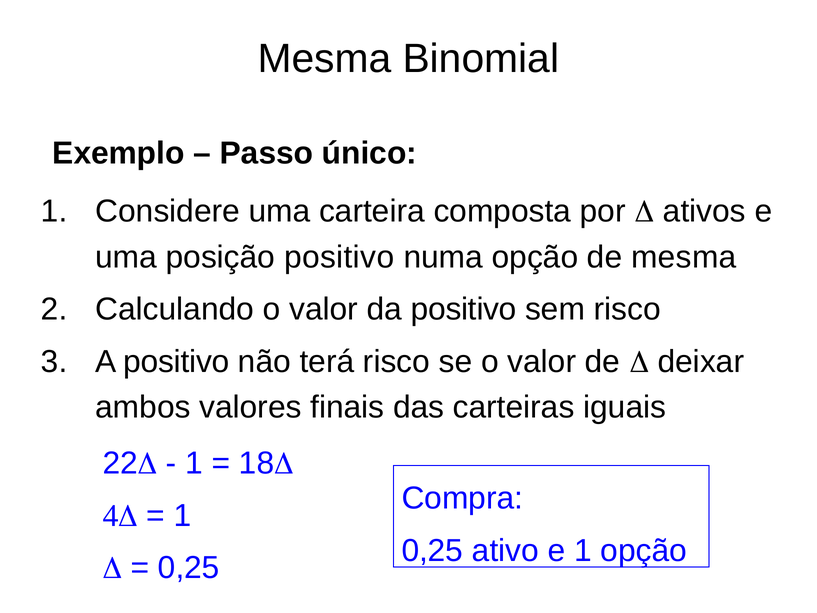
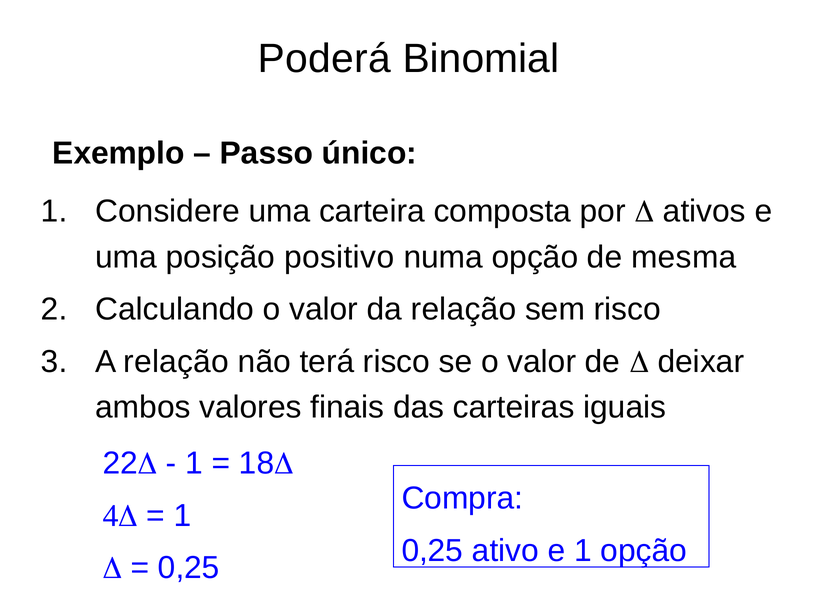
Mesma at (324, 59): Mesma -> Poderá
da positivo: positivo -> relação
A positivo: positivo -> relação
